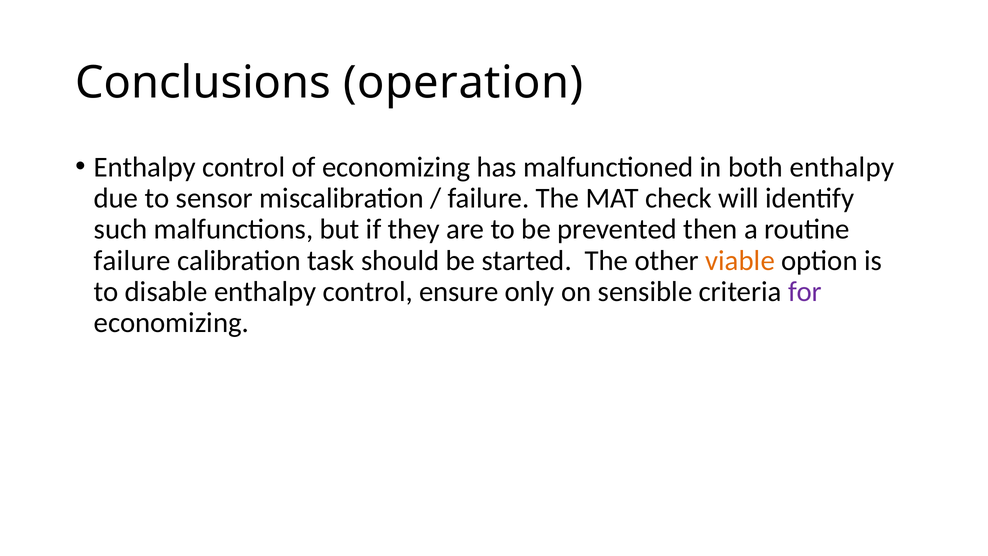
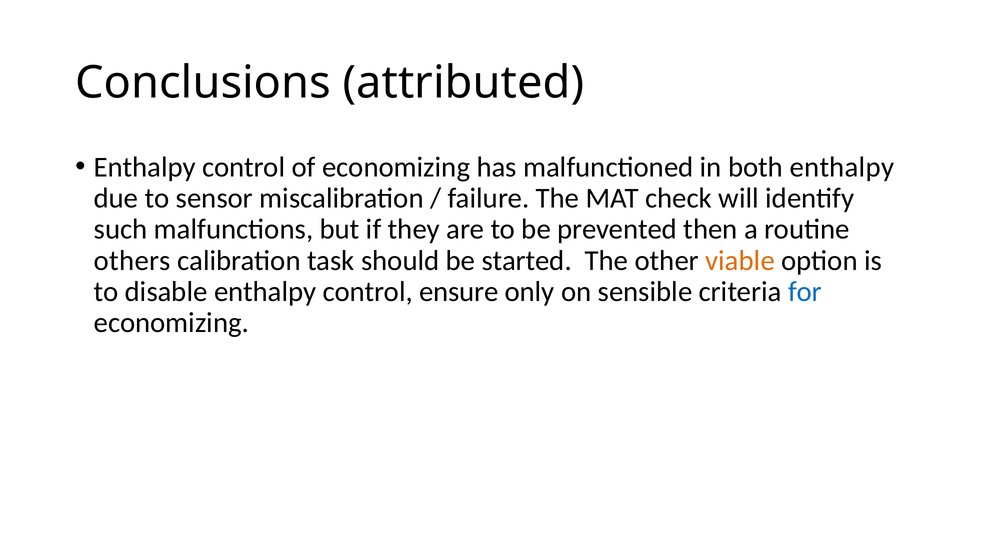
operation: operation -> attributed
failure at (132, 260): failure -> others
for colour: purple -> blue
